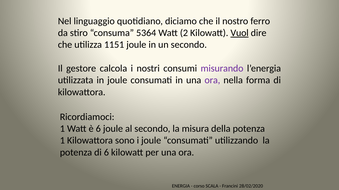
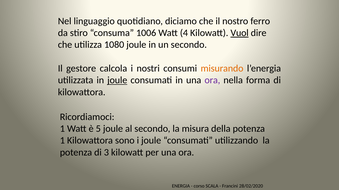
5364: 5364 -> 1006
2: 2 -> 4
1151: 1151 -> 1080
misurando colour: purple -> orange
joule at (117, 80) underline: none -> present
è 6: 6 -> 5
di 6: 6 -> 3
